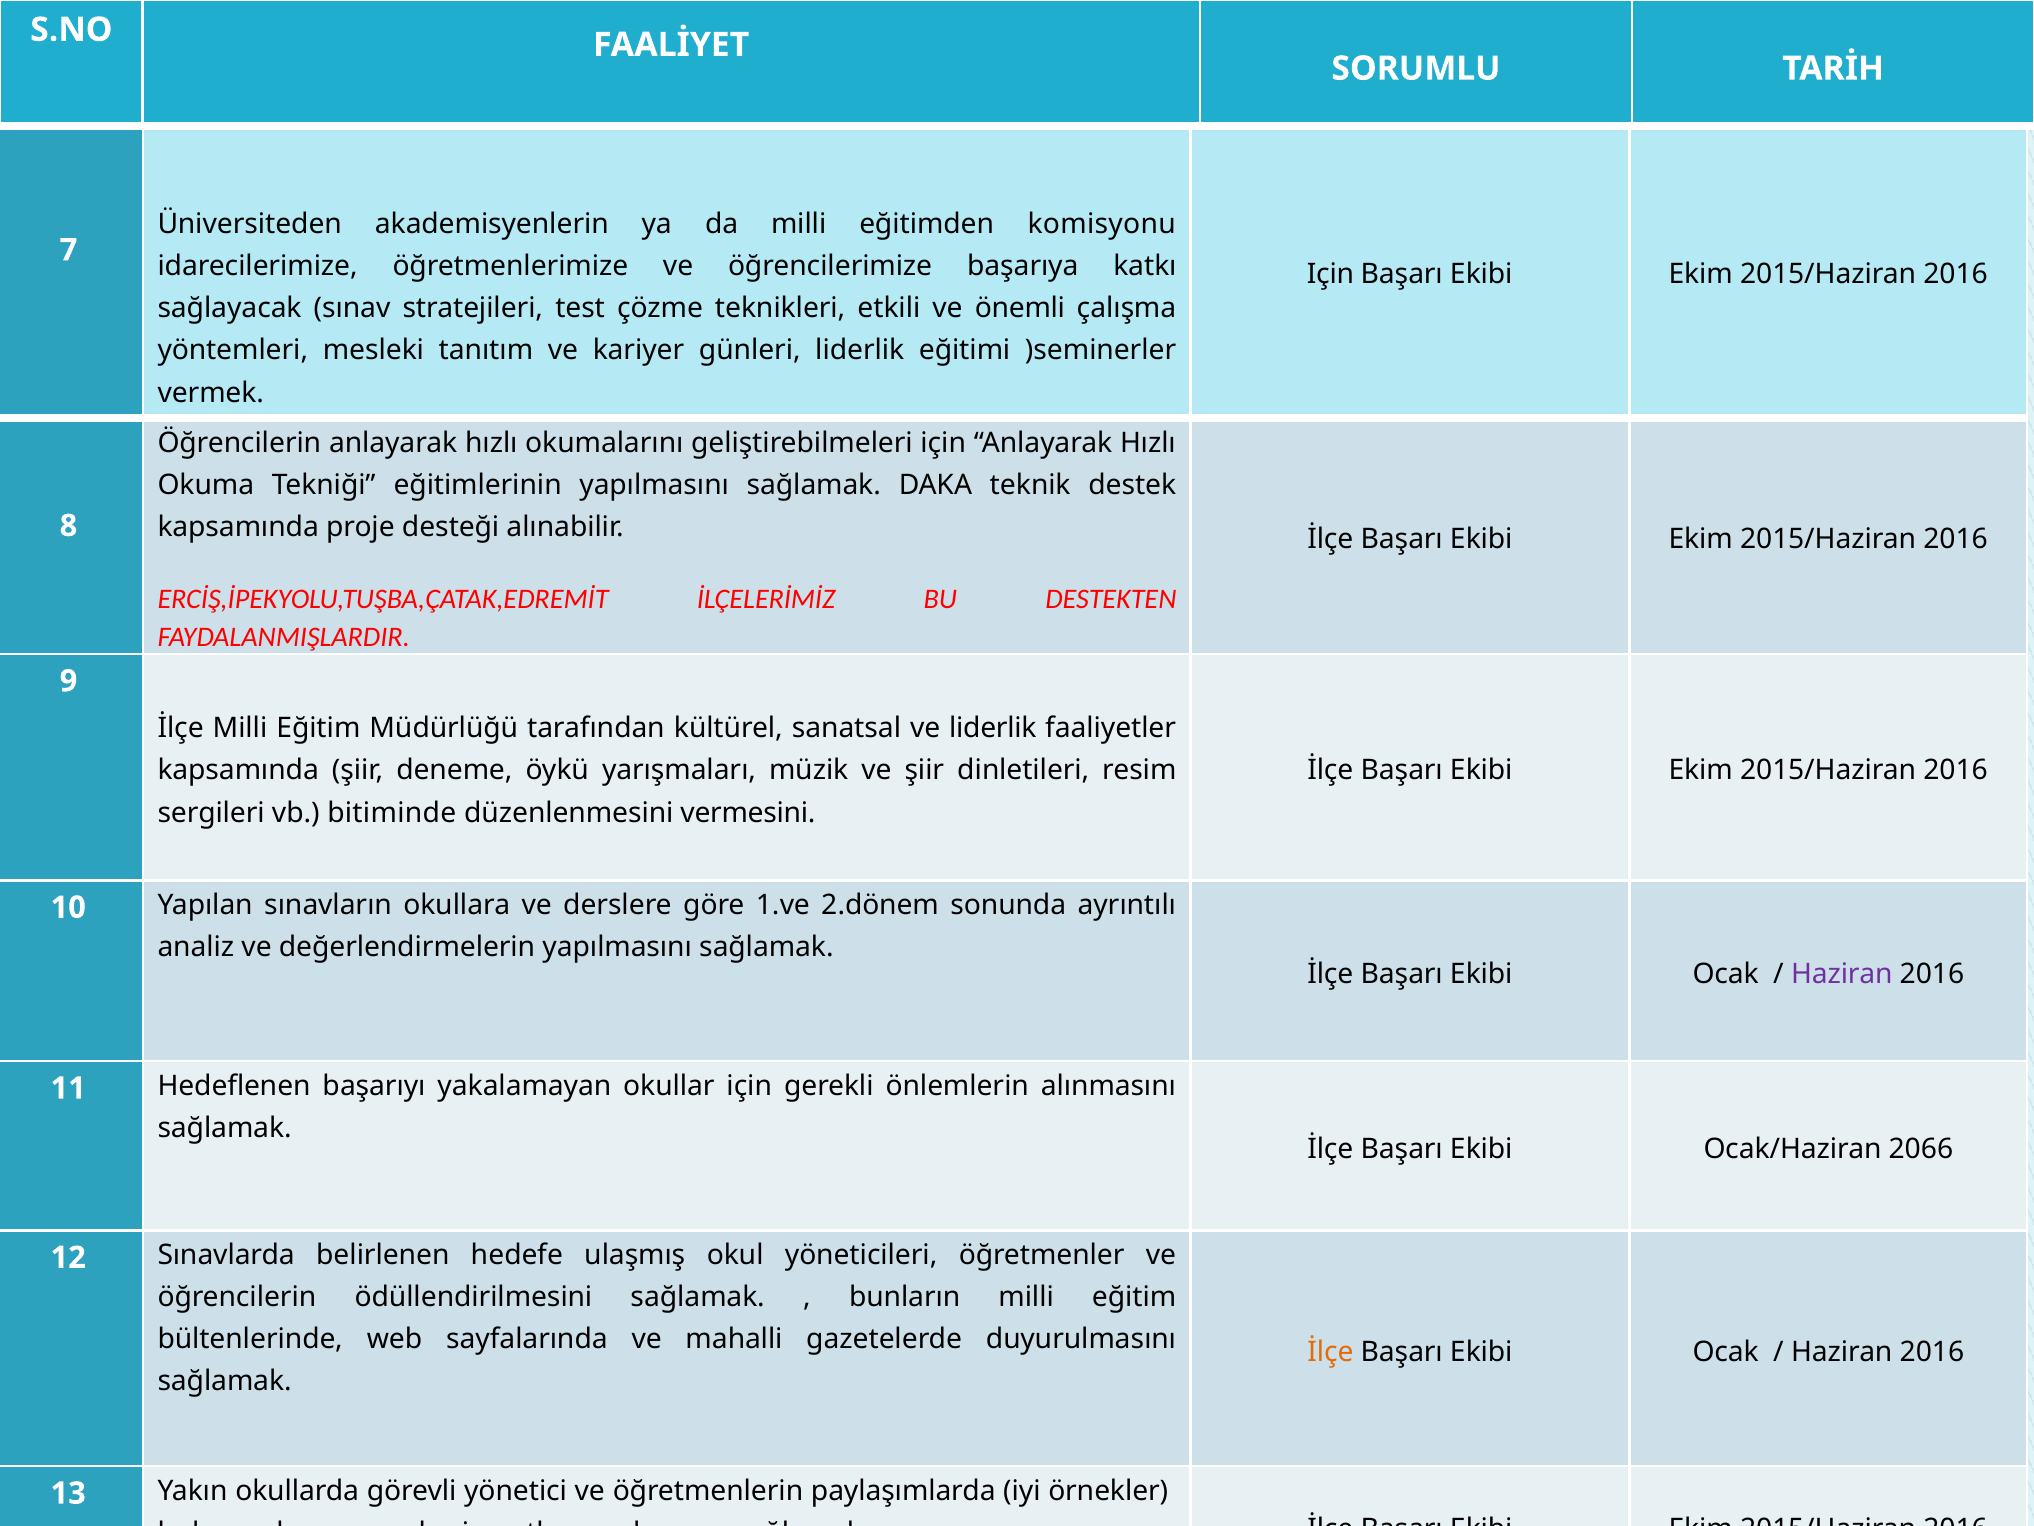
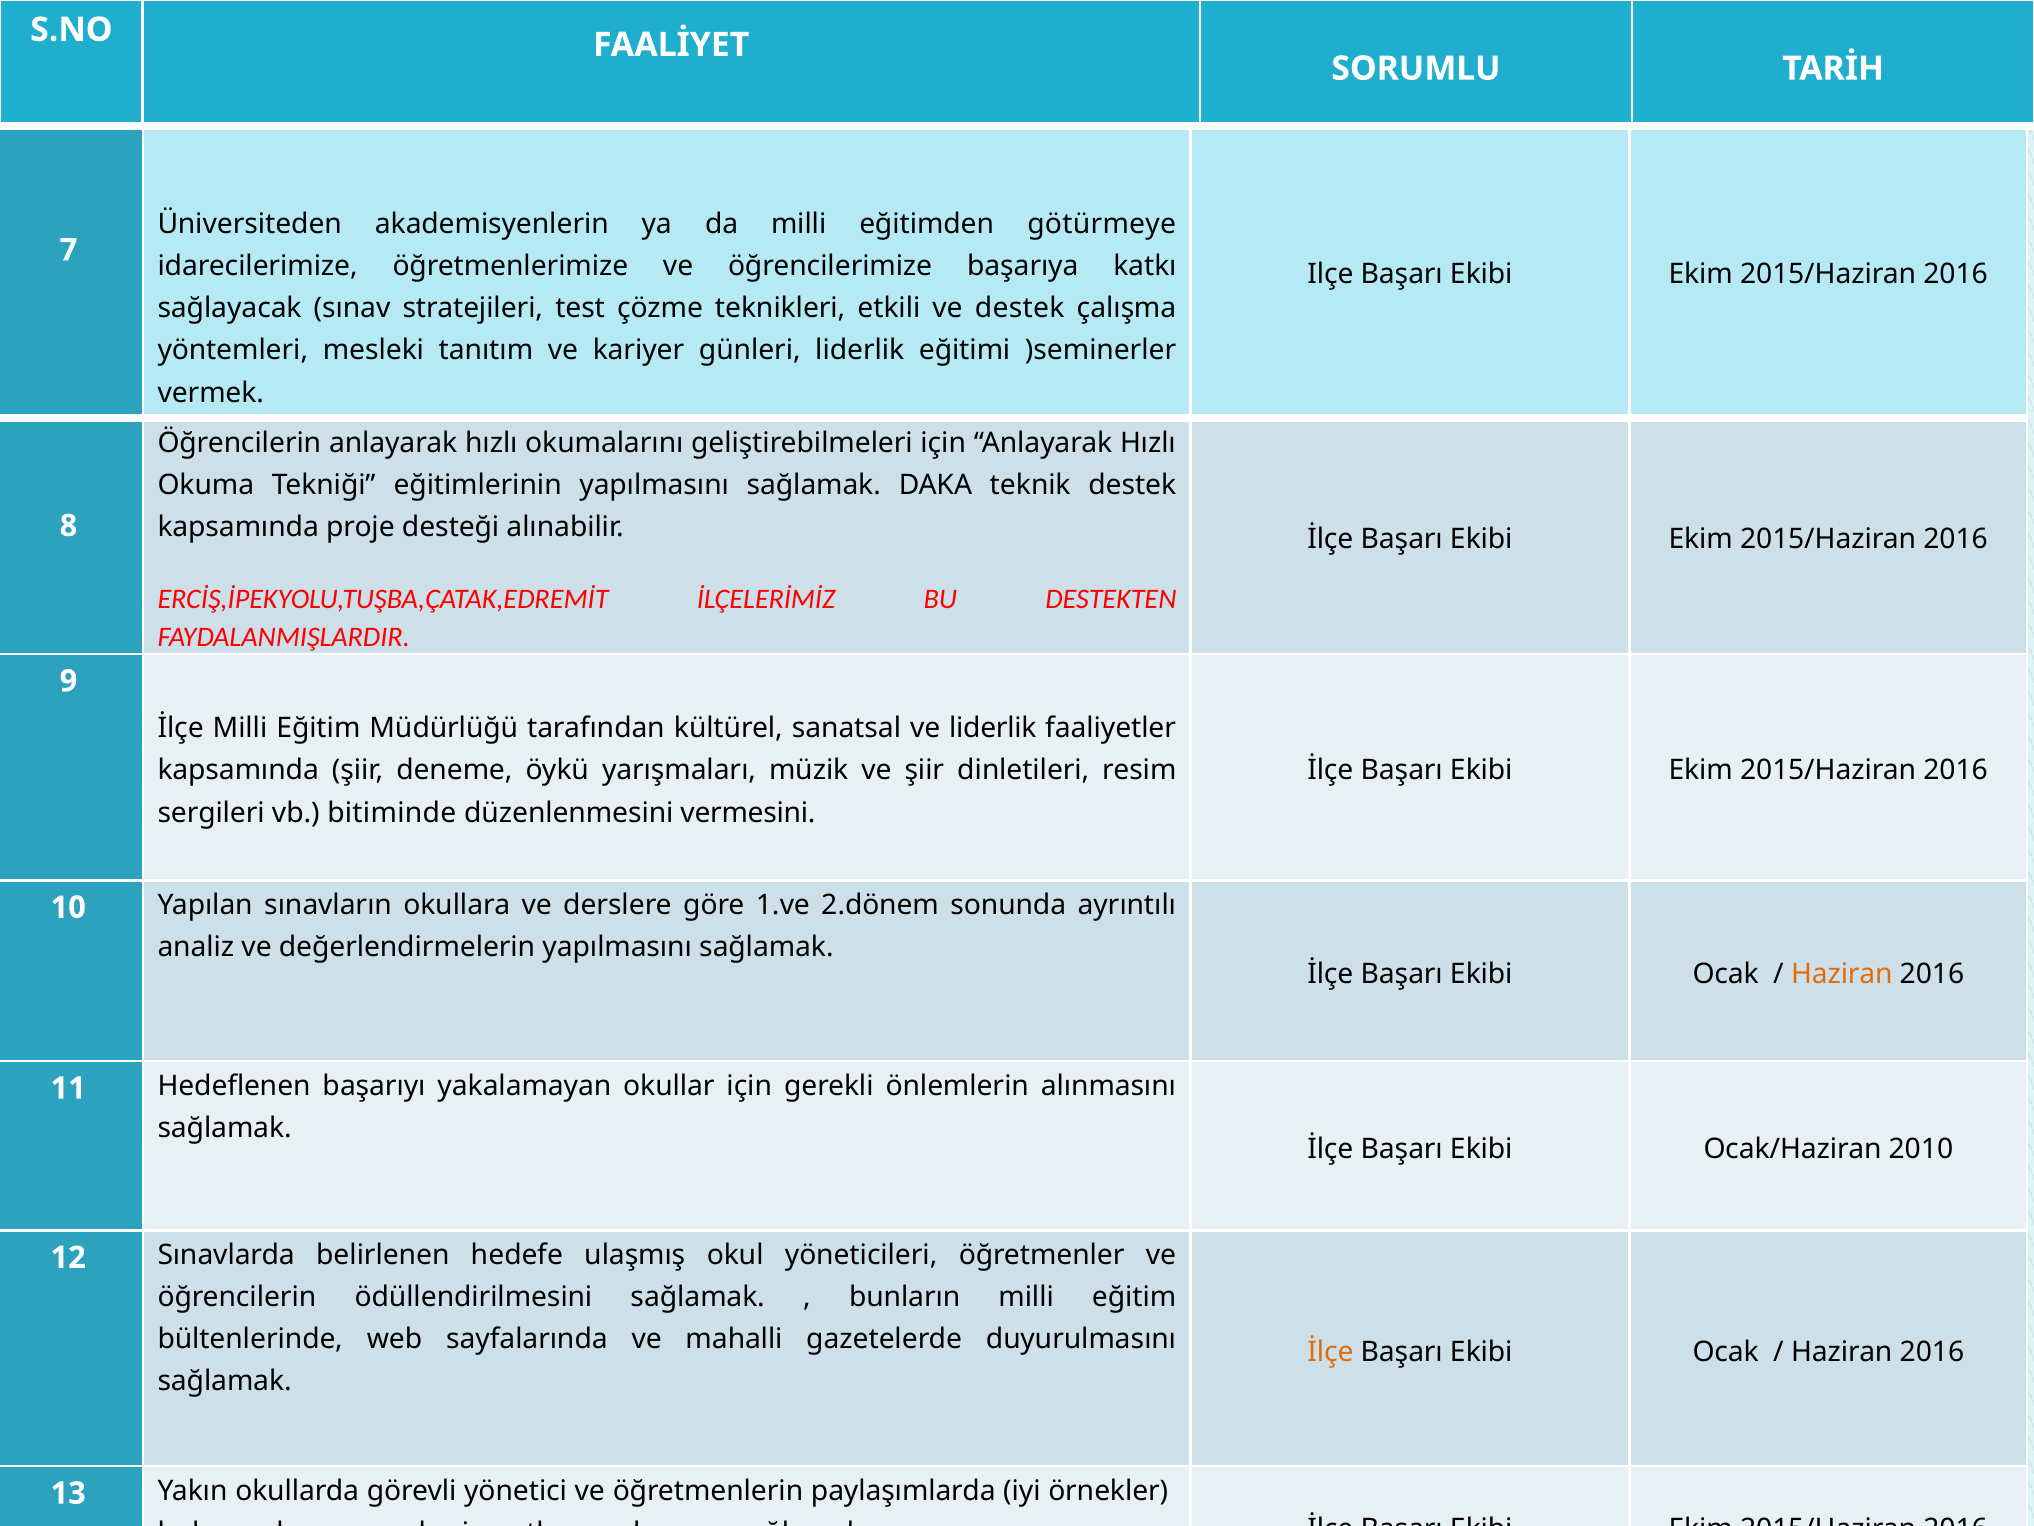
komisyonu: komisyonu -> götürmeye
Için at (1330, 274): Için -> Ilçe
ve önemli: önemli -> destek
Haziran at (1842, 974) colour: purple -> orange
2066: 2066 -> 2010
